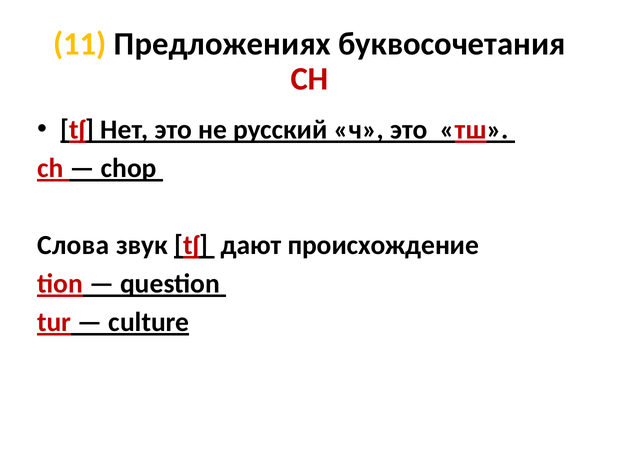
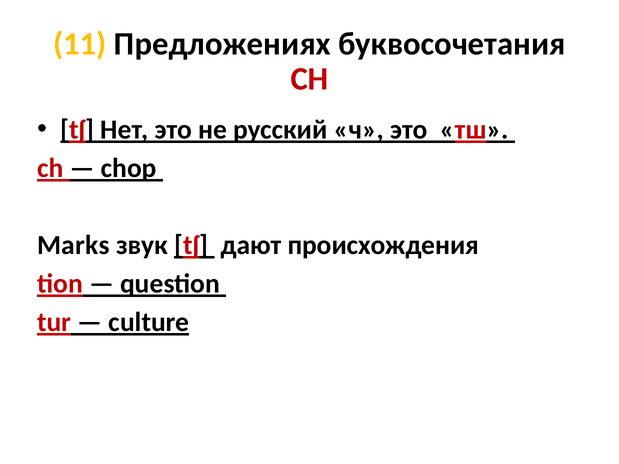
Слова: Слова -> Marks
происхождение: происхождение -> происхождения
